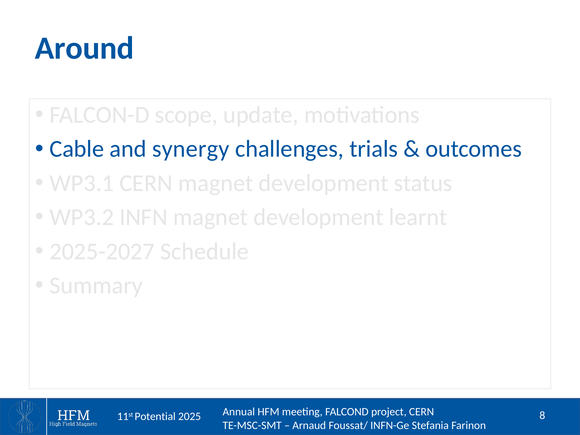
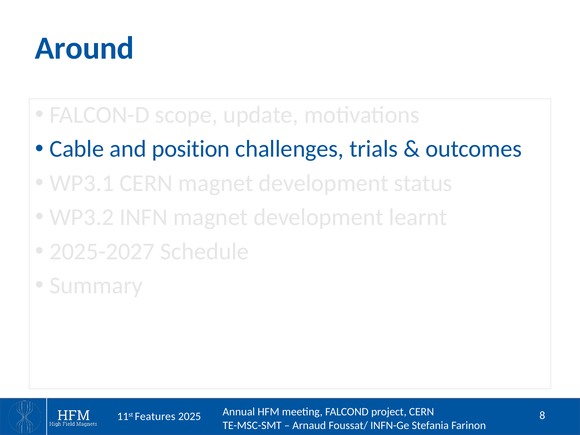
synergy: synergy -> position
Potential: Potential -> Features
